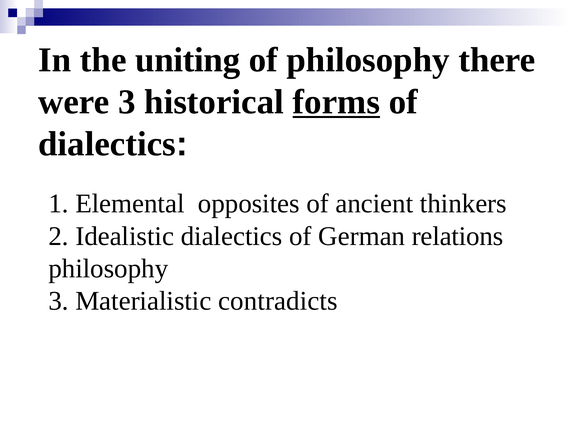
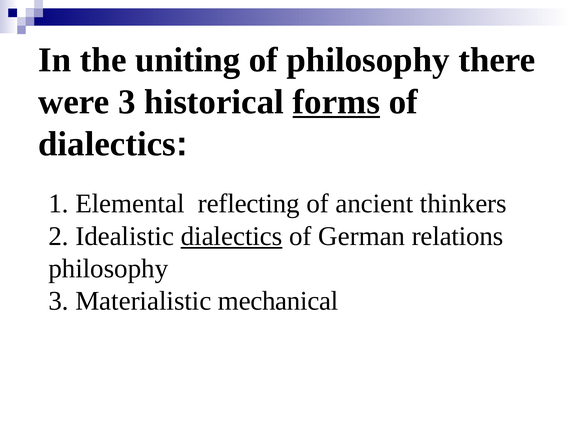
opposites: opposites -> reflecting
dialectics at (232, 236) underline: none -> present
contradicts: contradicts -> mechanical
